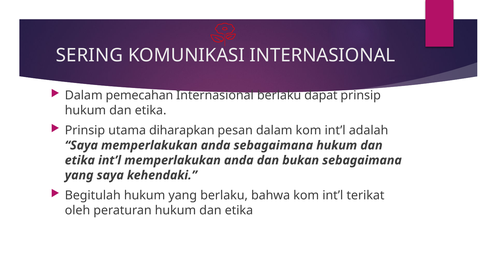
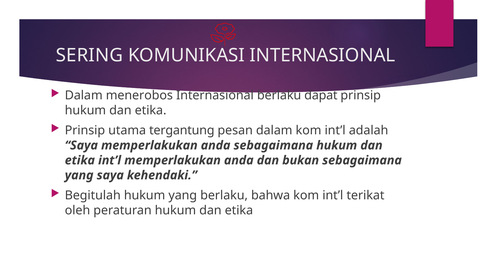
pemecahan: pemecahan -> menerobos
diharapkan: diharapkan -> tergantung
